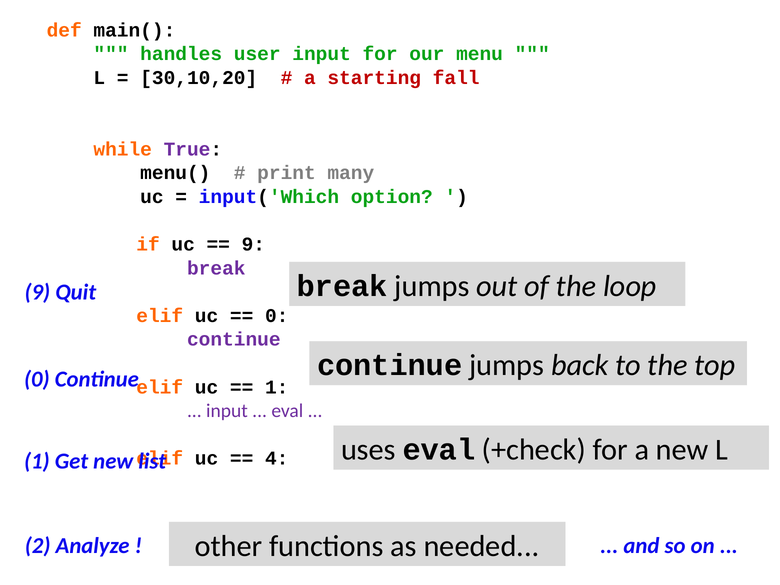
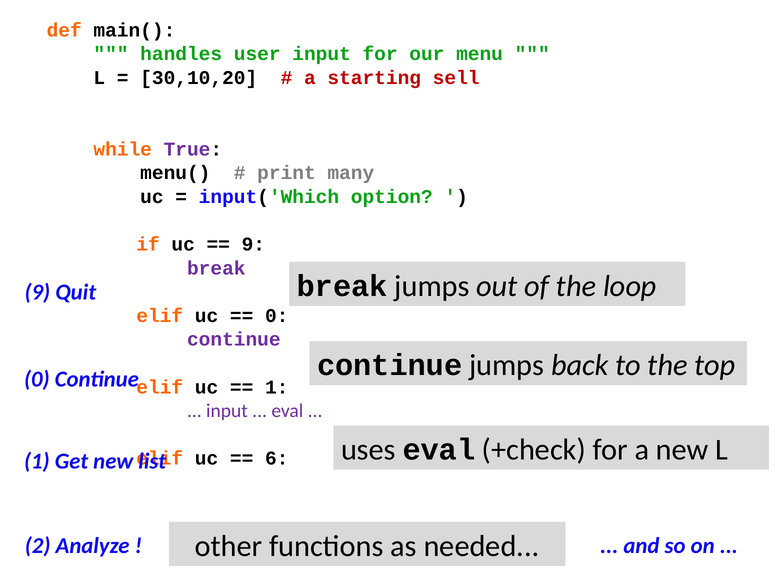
fall: fall -> sell
4: 4 -> 6
